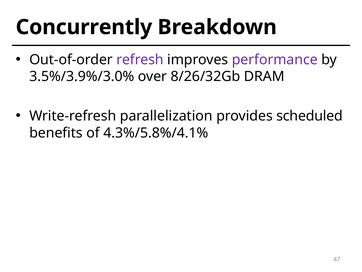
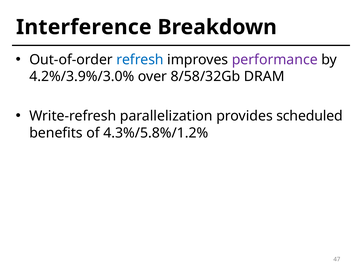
Concurrently: Concurrently -> Interference
refresh colour: purple -> blue
3.5%/3.9%/3.0%: 3.5%/3.9%/3.0% -> 4.2%/3.9%/3.0%
8/26/32Gb: 8/26/32Gb -> 8/58/32Gb
4.3%/5.8%/4.1%: 4.3%/5.8%/4.1% -> 4.3%/5.8%/1.2%
